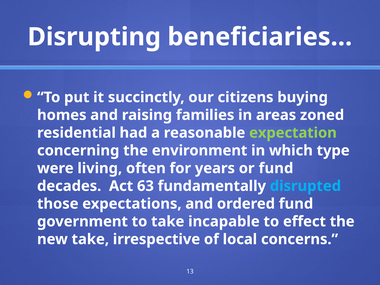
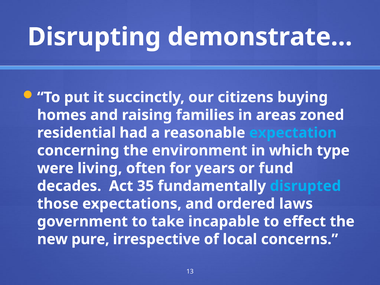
beneficiaries…: beneficiaries… -> demonstrate…
expectation colour: light green -> light blue
63: 63 -> 35
ordered fund: fund -> laws
new take: take -> pure
